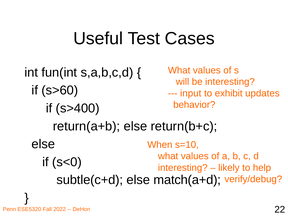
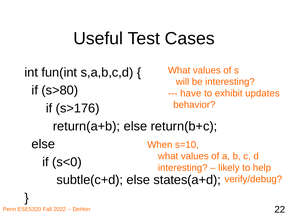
s>60: s>60 -> s>80
input: input -> have
s>400: s>400 -> s>176
match(a+d: match(a+d -> states(a+d
